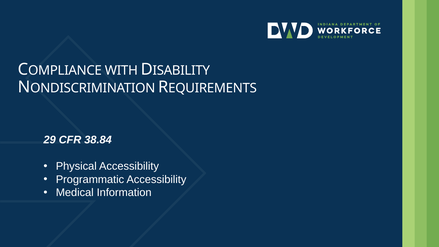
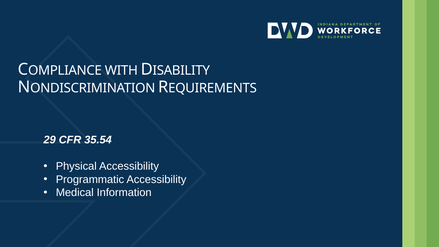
38.84: 38.84 -> 35.54
